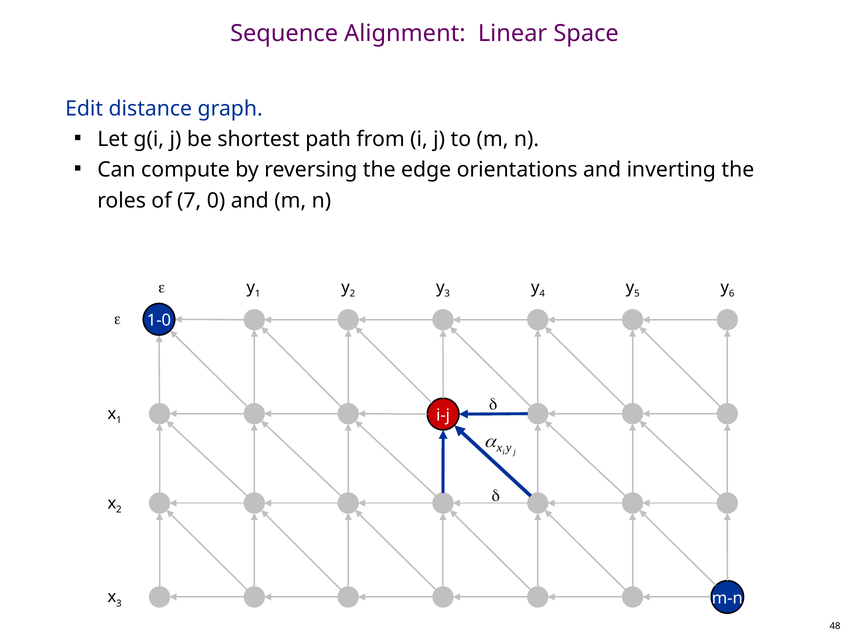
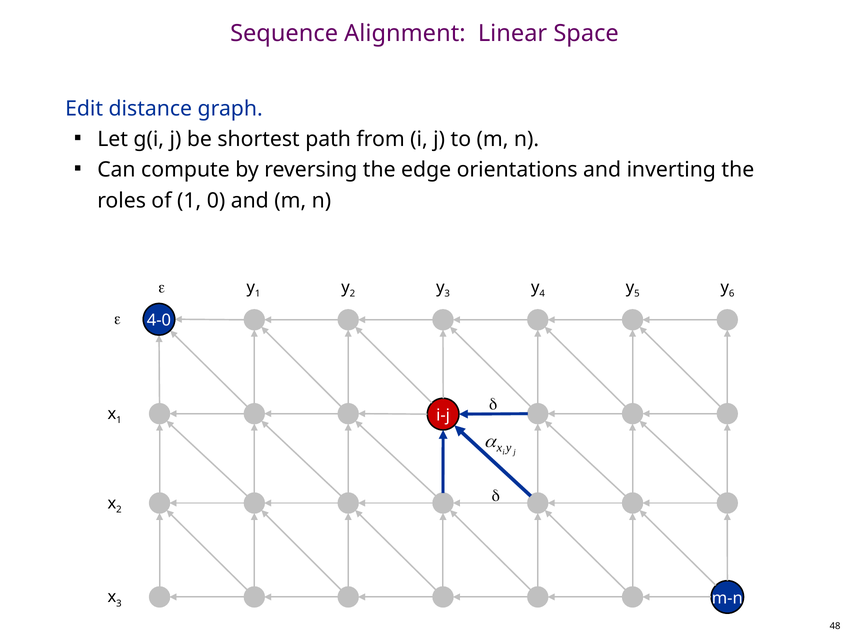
of 7: 7 -> 1
1-0: 1-0 -> 4-0
